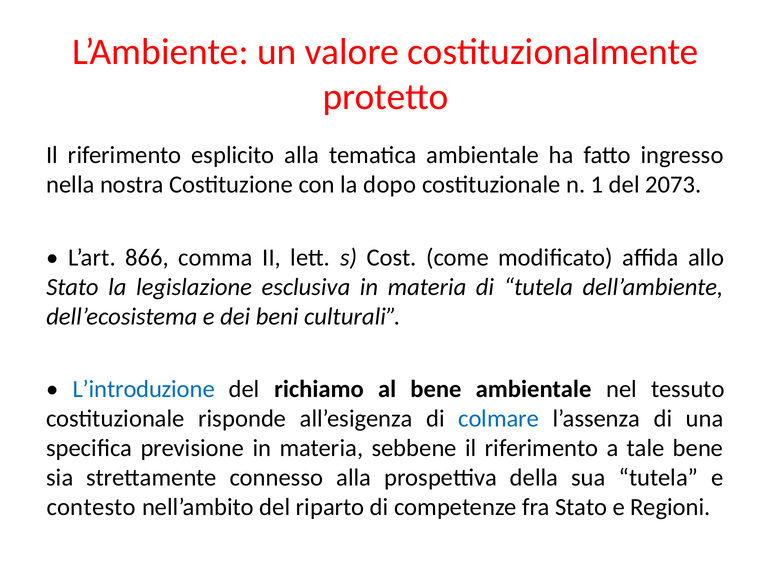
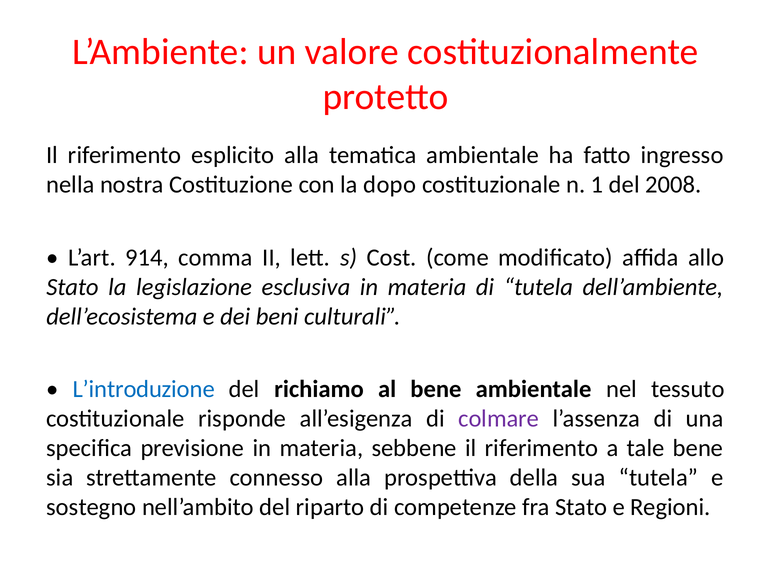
2073: 2073 -> 2008
866: 866 -> 914
colmare colour: blue -> purple
contesto: contesto -> sostegno
